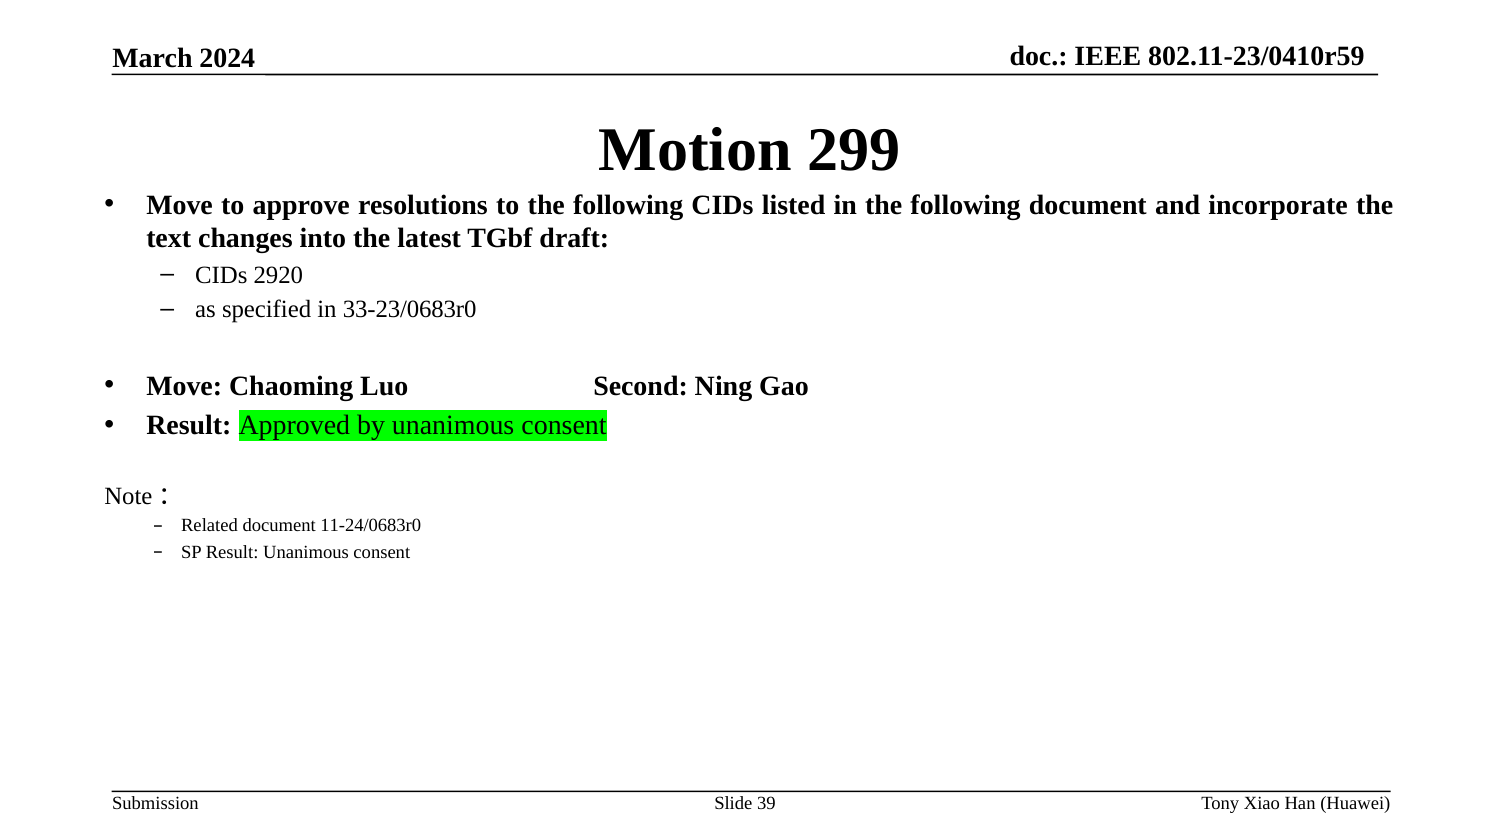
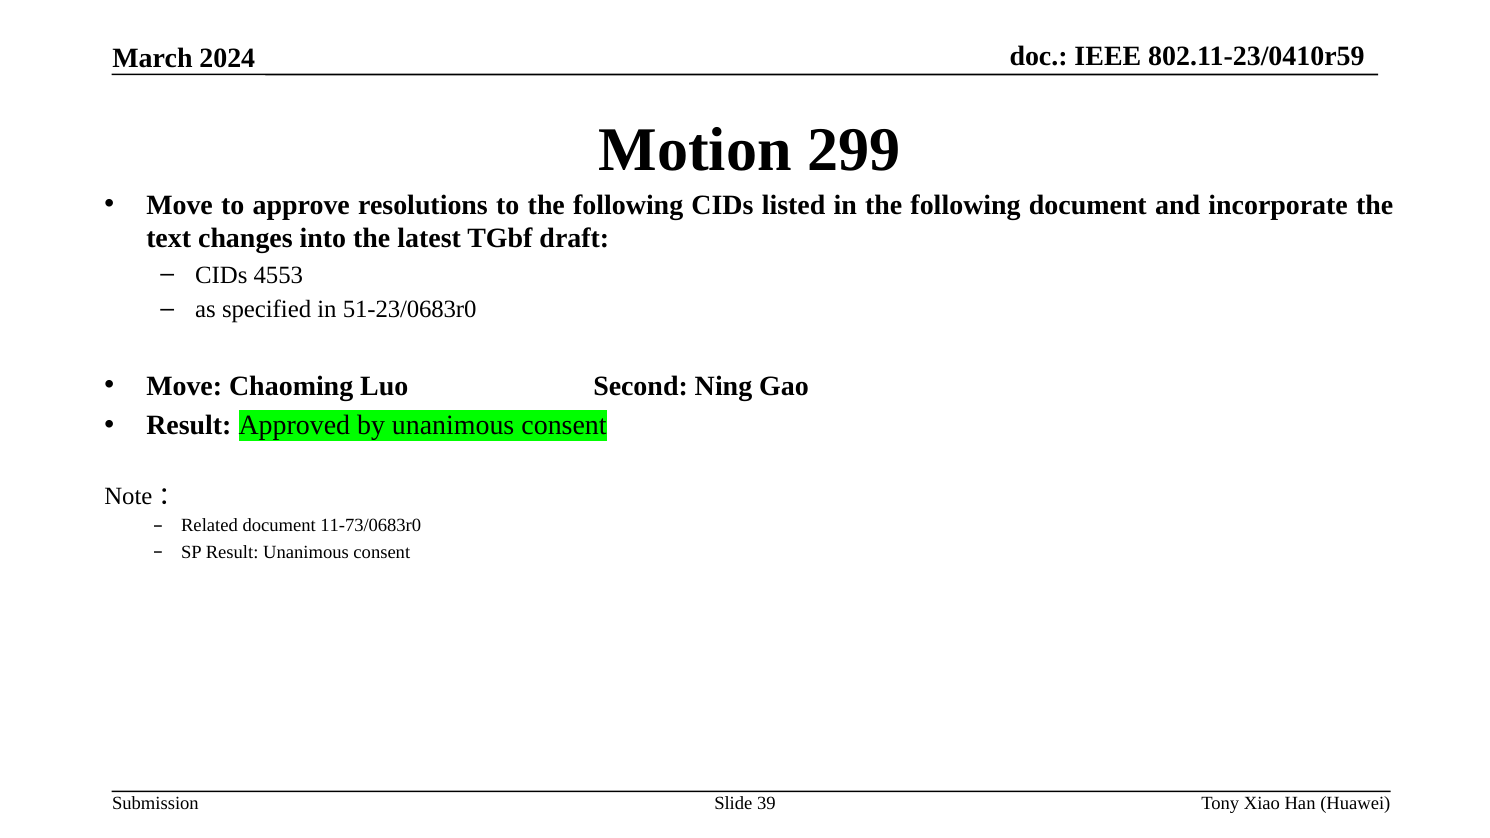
2920: 2920 -> 4553
33-23/0683r0: 33-23/0683r0 -> 51-23/0683r0
11-24/0683r0: 11-24/0683r0 -> 11-73/0683r0
